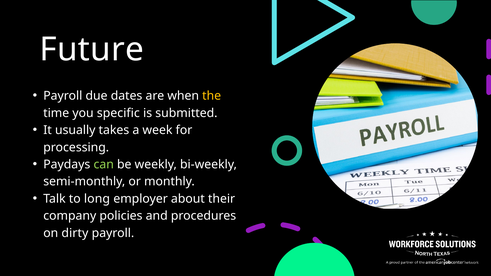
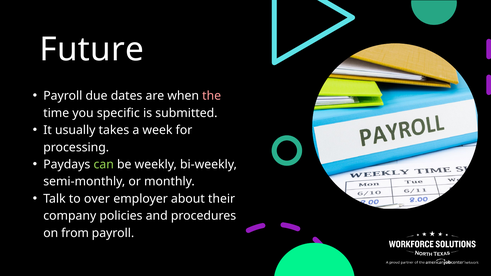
the colour: yellow -> pink
long: long -> over
dirty: dirty -> from
